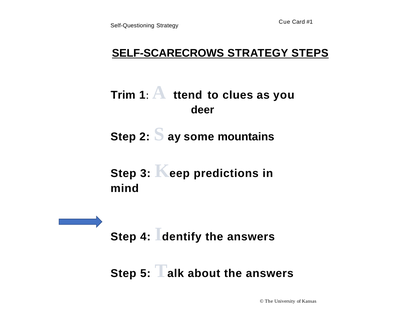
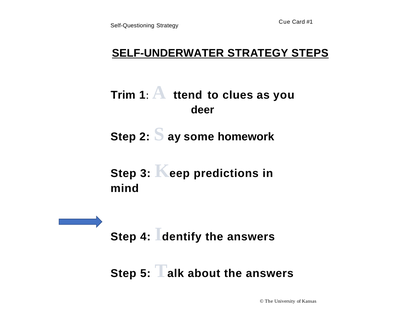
SELF-SCARECROWS: SELF-SCARECROWS -> SELF-UNDERWATER
mountains: mountains -> homework
